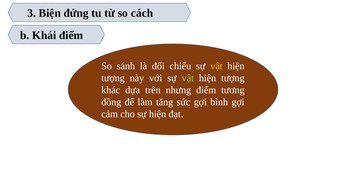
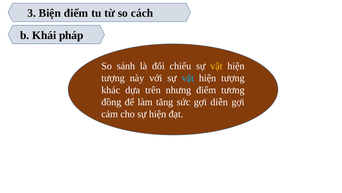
Biện đứng: đứng -> điểm
Khái điểm: điểm -> pháp
vật at (188, 78) colour: light green -> light blue
bình: bình -> diễn
